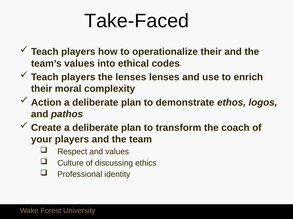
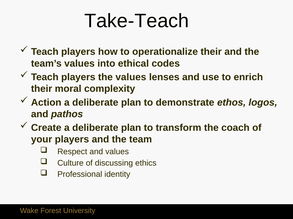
Take-Faced: Take-Faced -> Take-Teach
the lenses: lenses -> values
